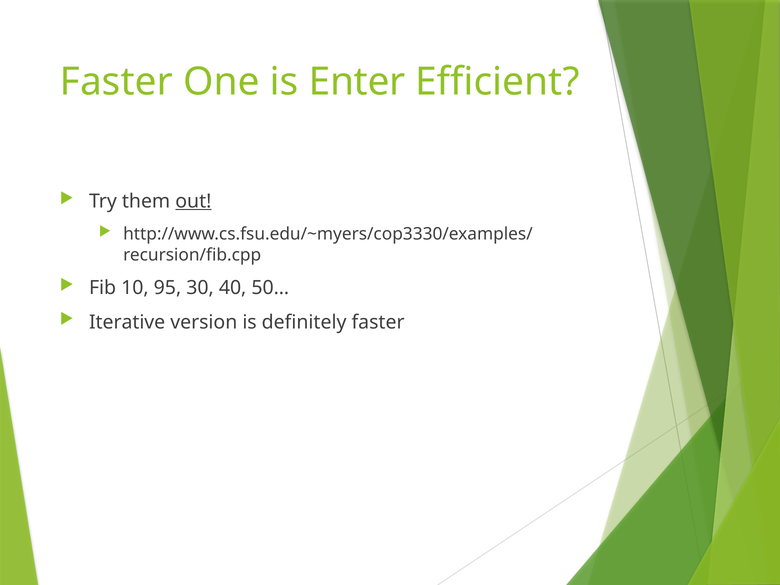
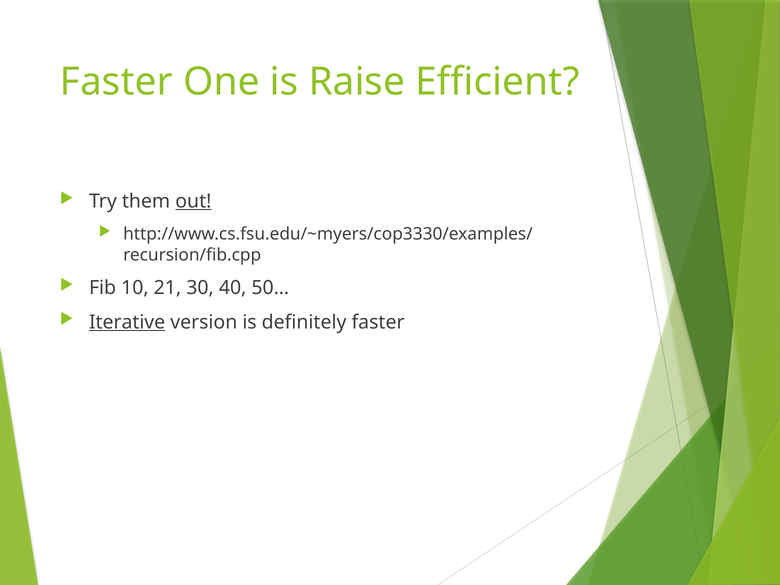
Enter: Enter -> Raise
95: 95 -> 21
Iterative underline: none -> present
